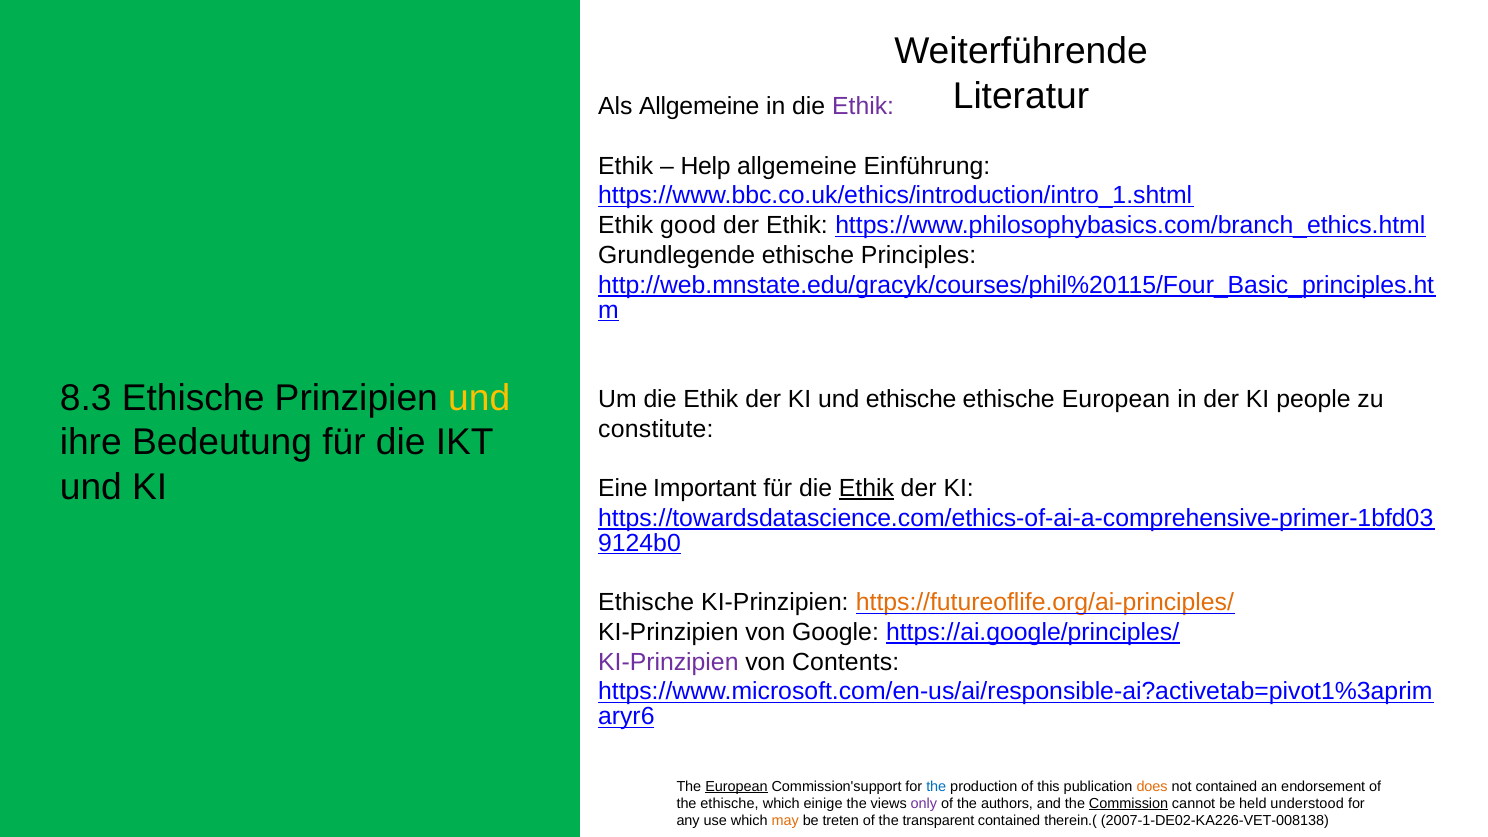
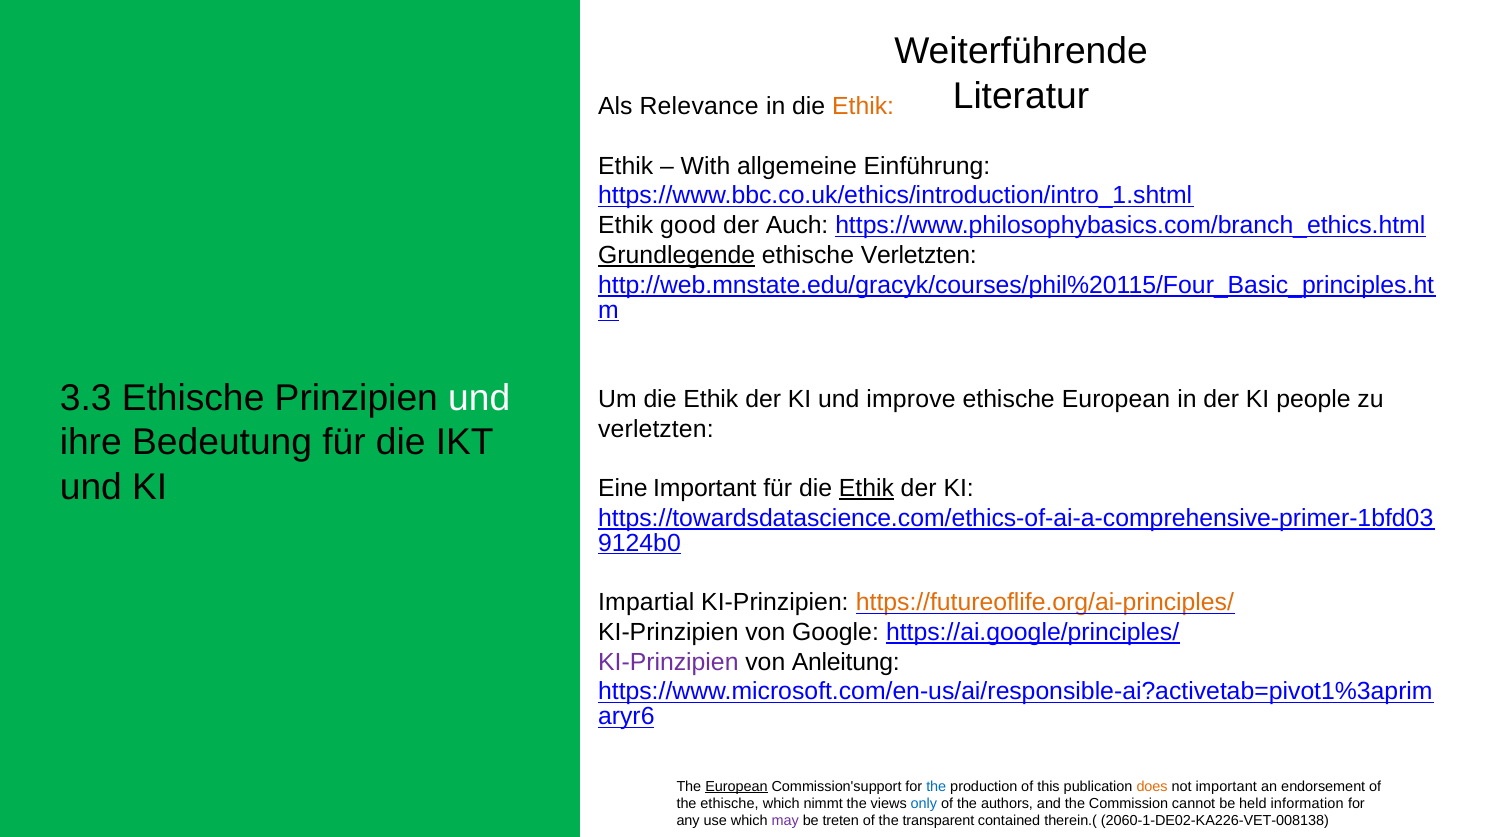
Als Allgemeine: Allgemeine -> Relevance
Ethik at (863, 107) colour: purple -> orange
Help: Help -> With
der Ethik: Ethik -> Auch
Grundlegende underline: none -> present
ethische Principles: Principles -> Verletzten
8.3: 8.3 -> 3.3
und at (479, 398) colour: yellow -> white
und ethische: ethische -> improve
constitute at (656, 429): constitute -> verletzten
Ethische at (646, 602): Ethische -> Impartial
Contents: Contents -> Anleitung
not contained: contained -> important
einige: einige -> nimmt
only colour: purple -> blue
Commission underline: present -> none
understood: understood -> information
may colour: orange -> purple
2007-1-DE02-KA226-VET-008138: 2007-1-DE02-KA226-VET-008138 -> 2060-1-DE02-KA226-VET-008138
